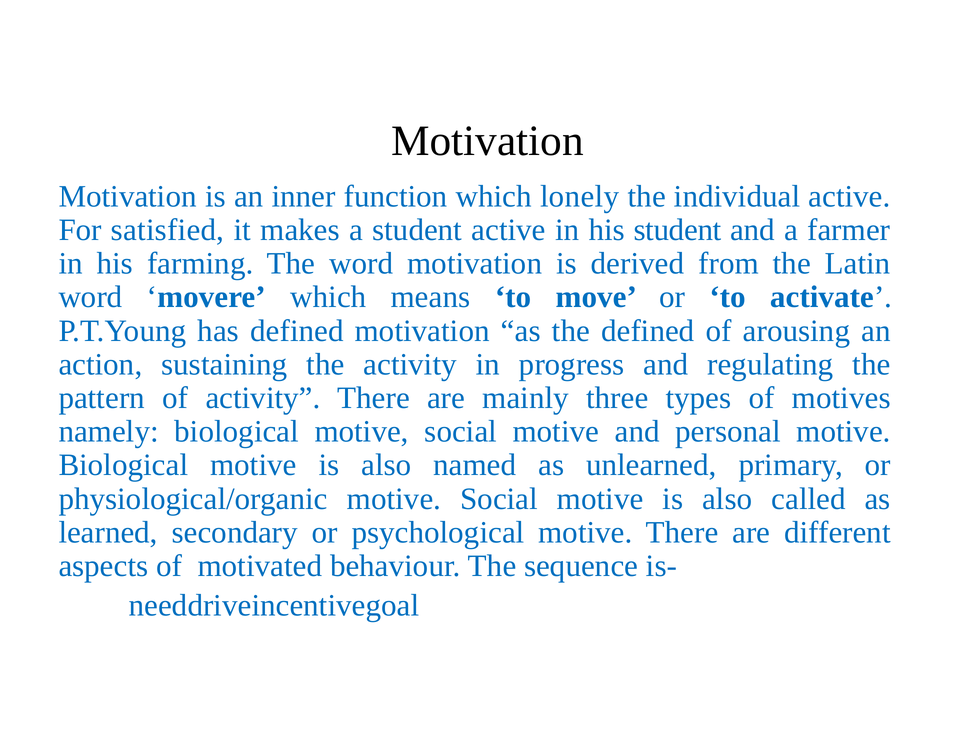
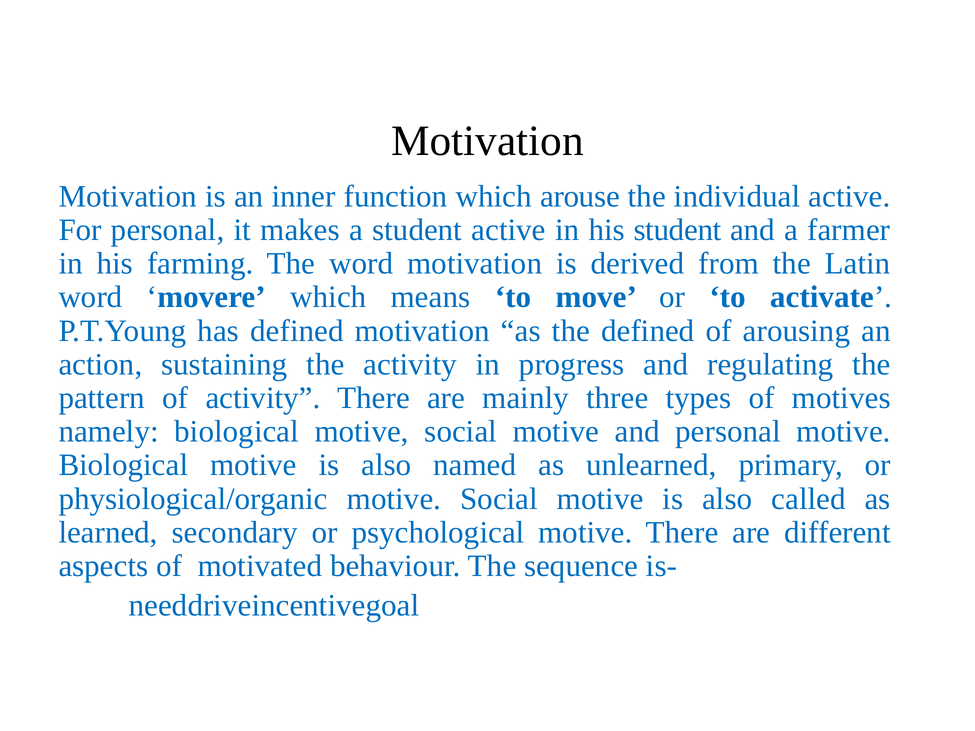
lonely: lonely -> arouse
For satisfied: satisfied -> personal
